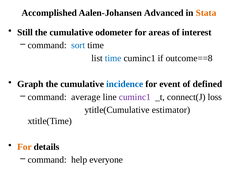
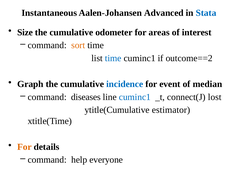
Accomplished: Accomplished -> Instantaneous
Stata colour: orange -> blue
Still: Still -> Size
sort colour: blue -> orange
outcome==8: outcome==8 -> outcome==2
defined: defined -> median
average: average -> diseases
cuminc1 at (135, 97) colour: purple -> blue
loss: loss -> lost
